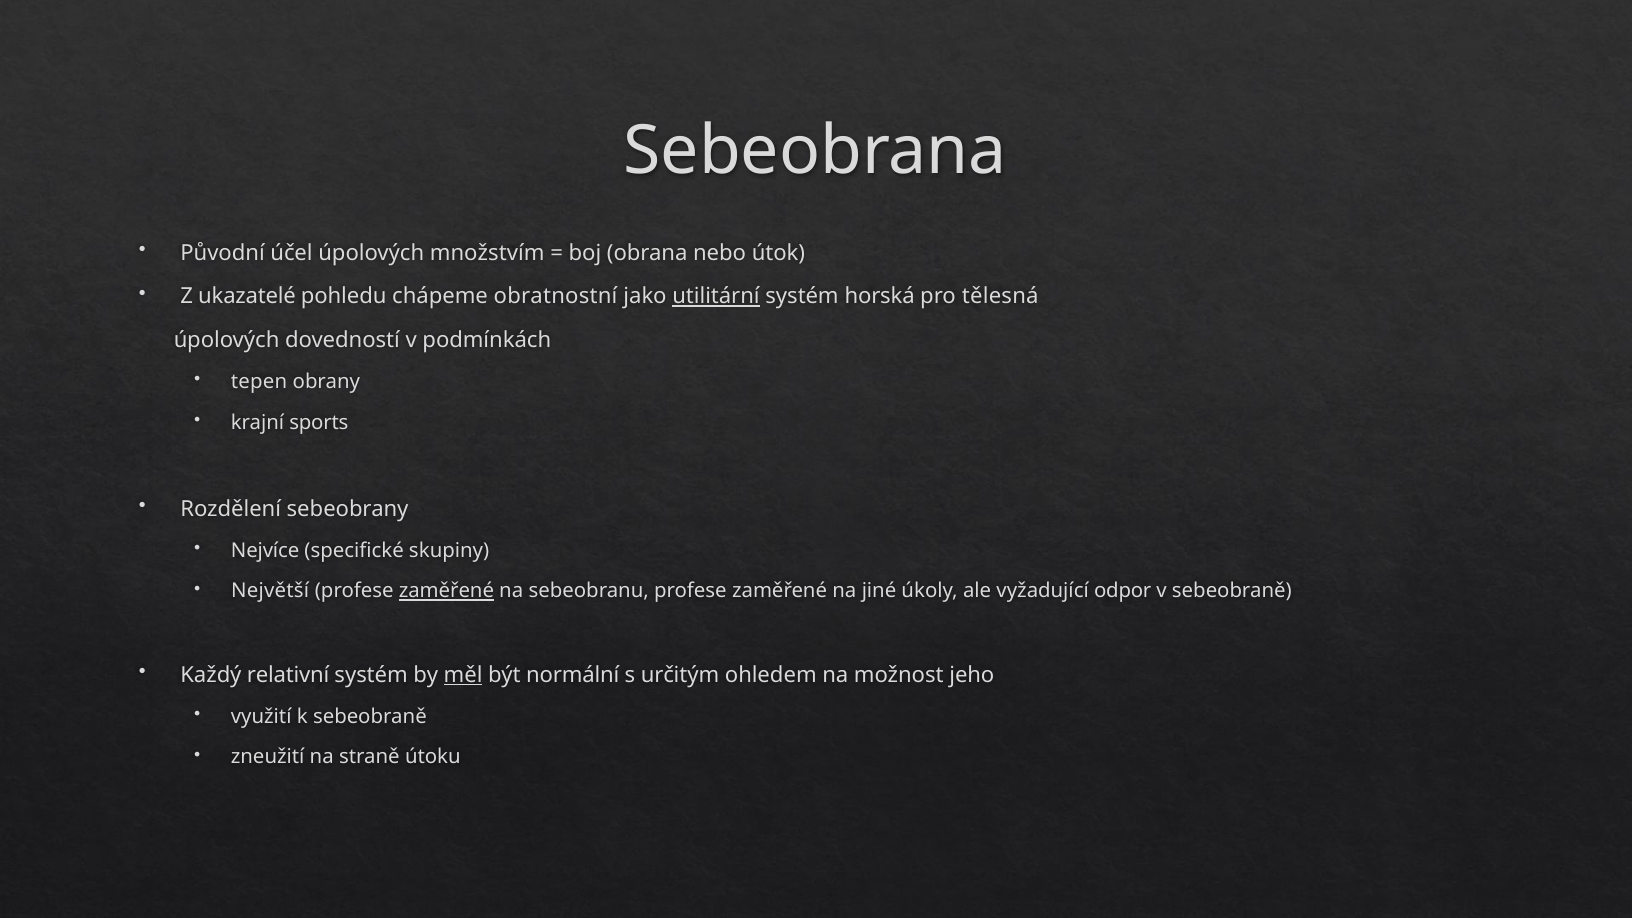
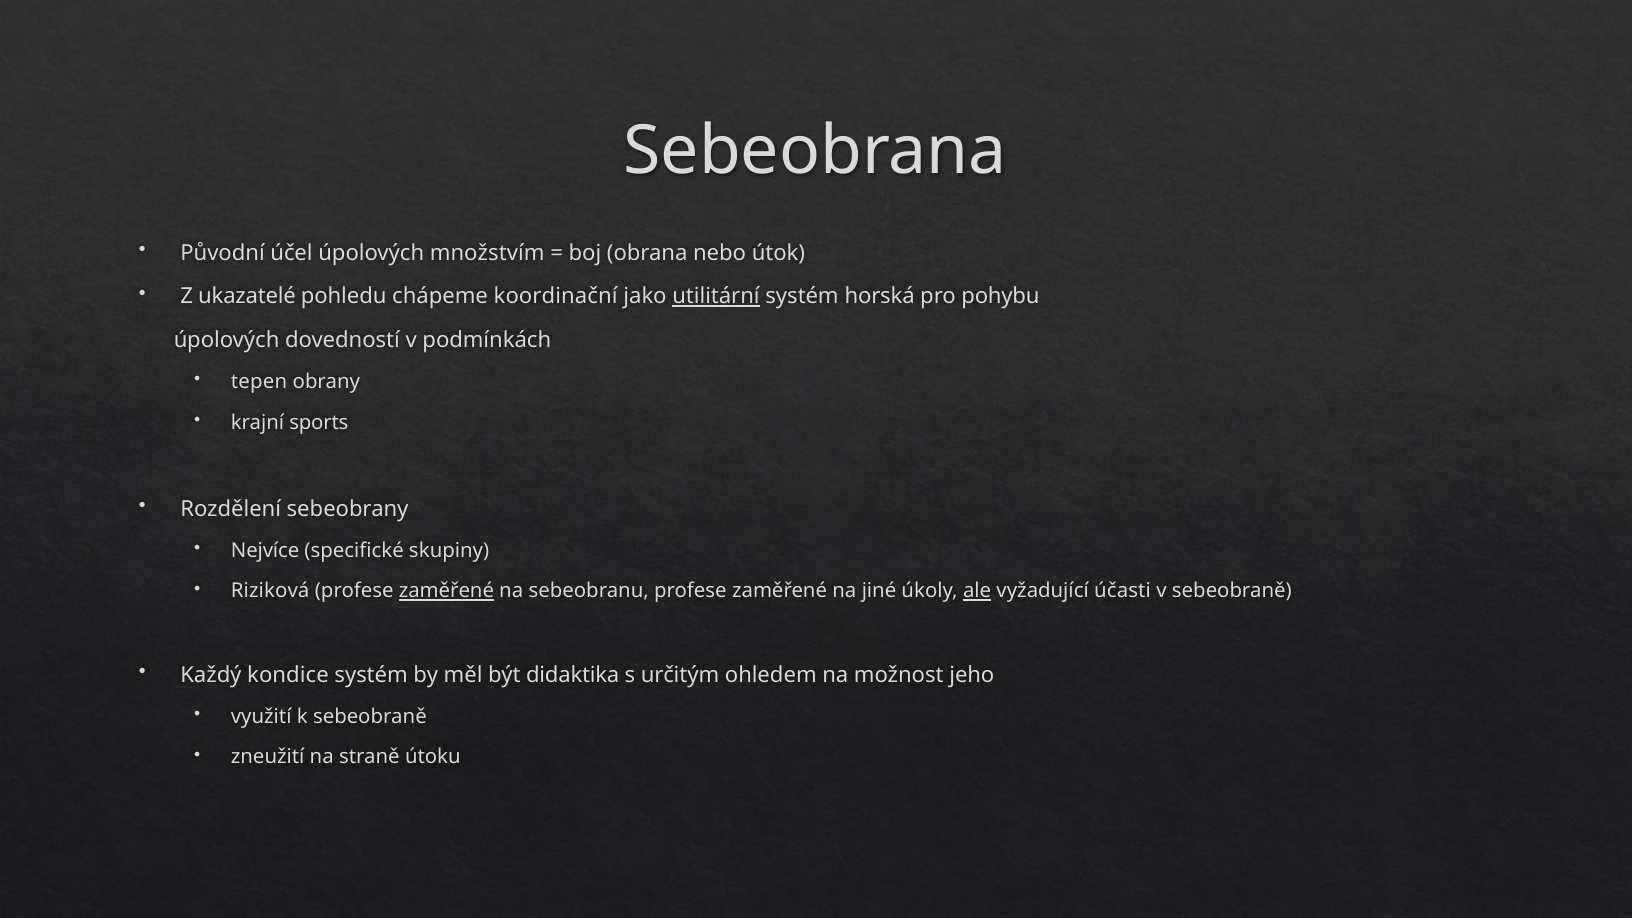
obratnostní: obratnostní -> koordinační
tělesná: tělesná -> pohybu
Největší: Největší -> Riziková
ale underline: none -> present
odpor: odpor -> účasti
relativní: relativní -> kondice
měl underline: present -> none
normální: normální -> didaktika
